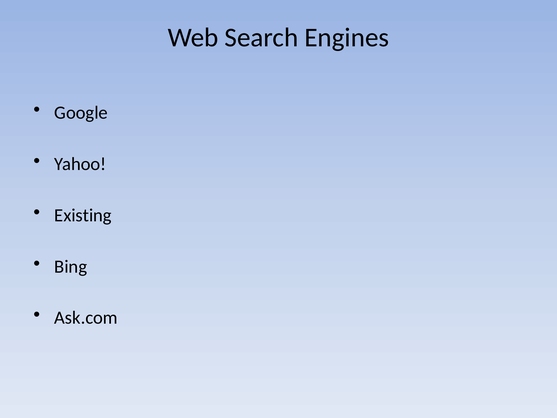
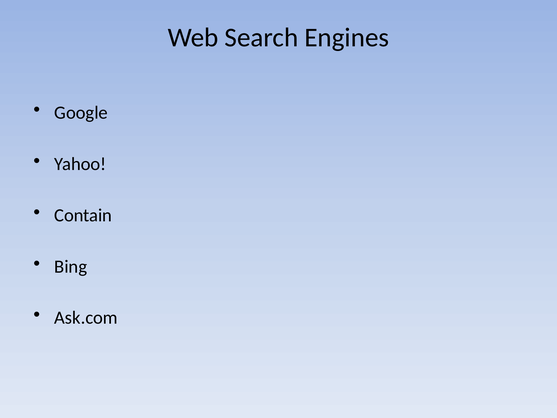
Existing: Existing -> Contain
